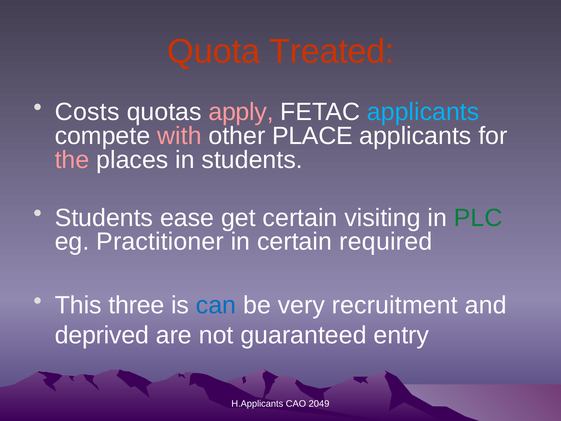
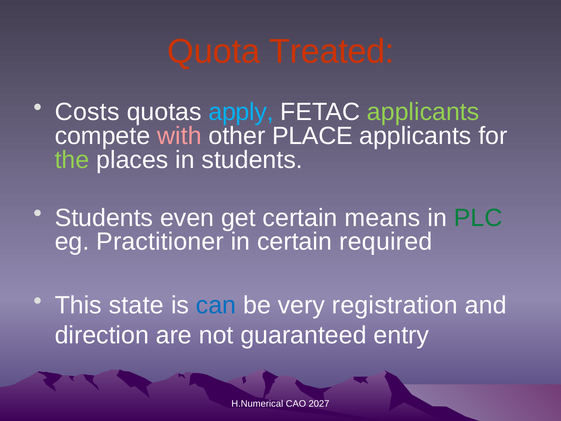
apply colour: pink -> light blue
applicants at (423, 112) colour: light blue -> light green
the colour: pink -> light green
ease: ease -> even
visiting: visiting -> means
three: three -> state
recruitment: recruitment -> registration
deprived: deprived -> direction
H.Applicants: H.Applicants -> H.Numerical
2049: 2049 -> 2027
